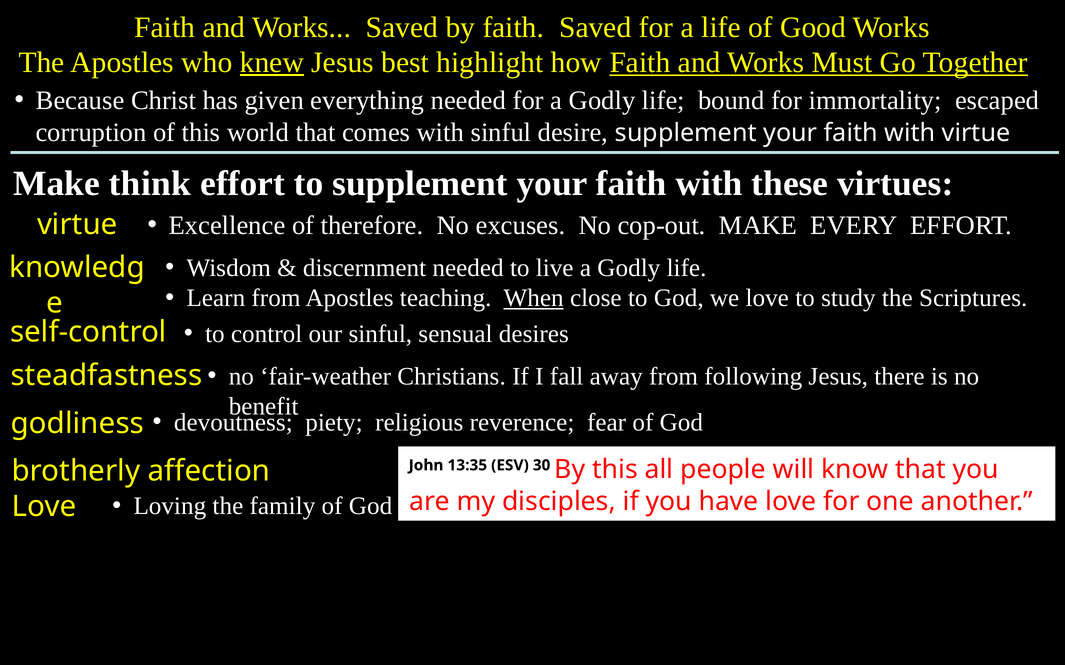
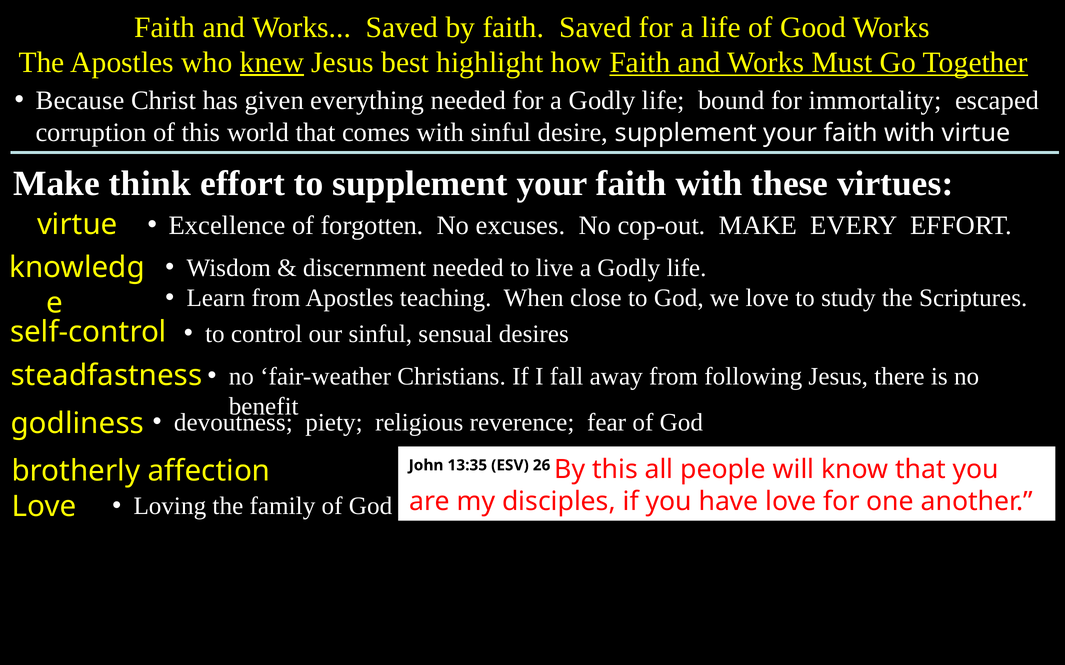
therefore: therefore -> forgotten
When underline: present -> none
30: 30 -> 26
